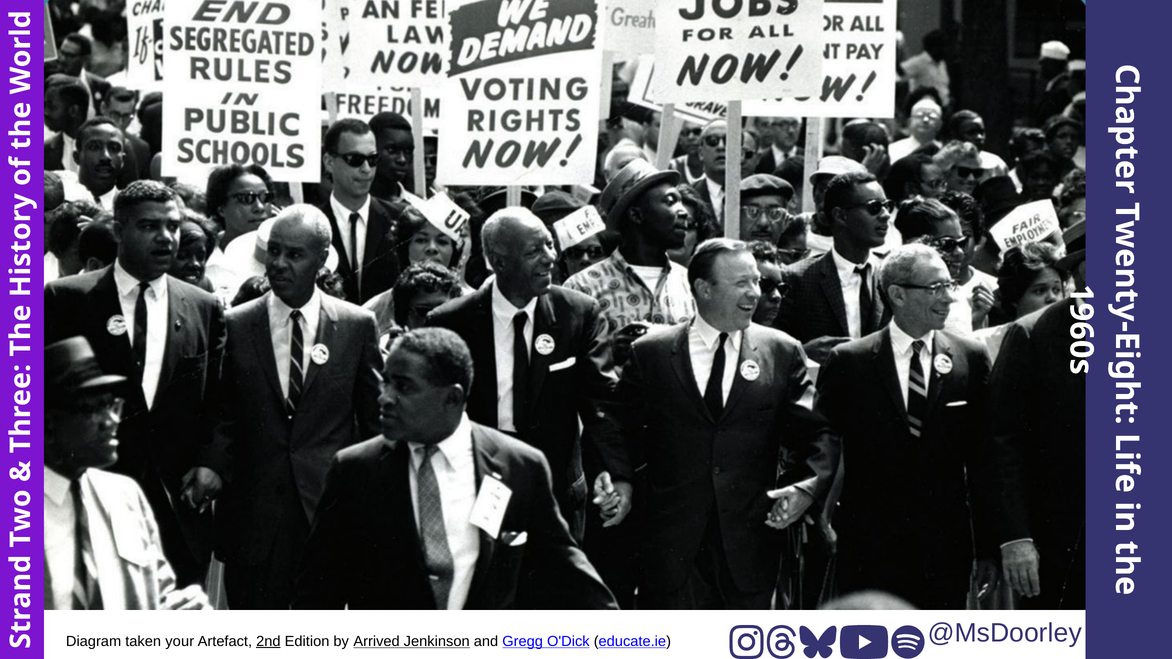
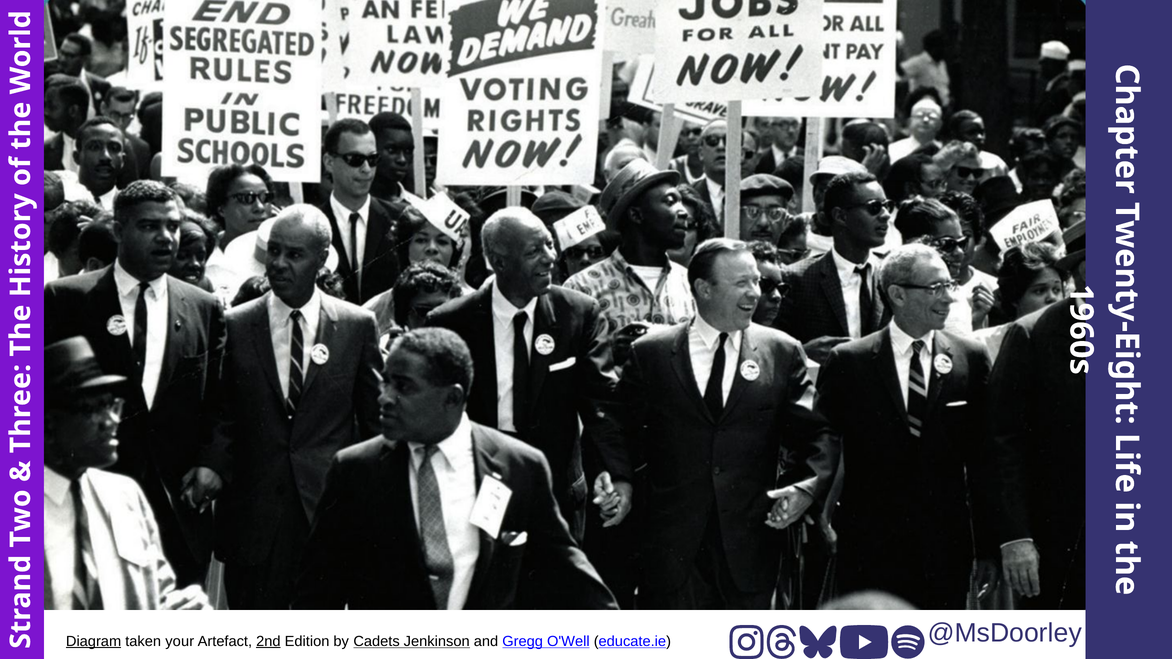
Diagram underline: none -> present
Arrived: Arrived -> Cadets
O'Dick: O'Dick -> O'Well
